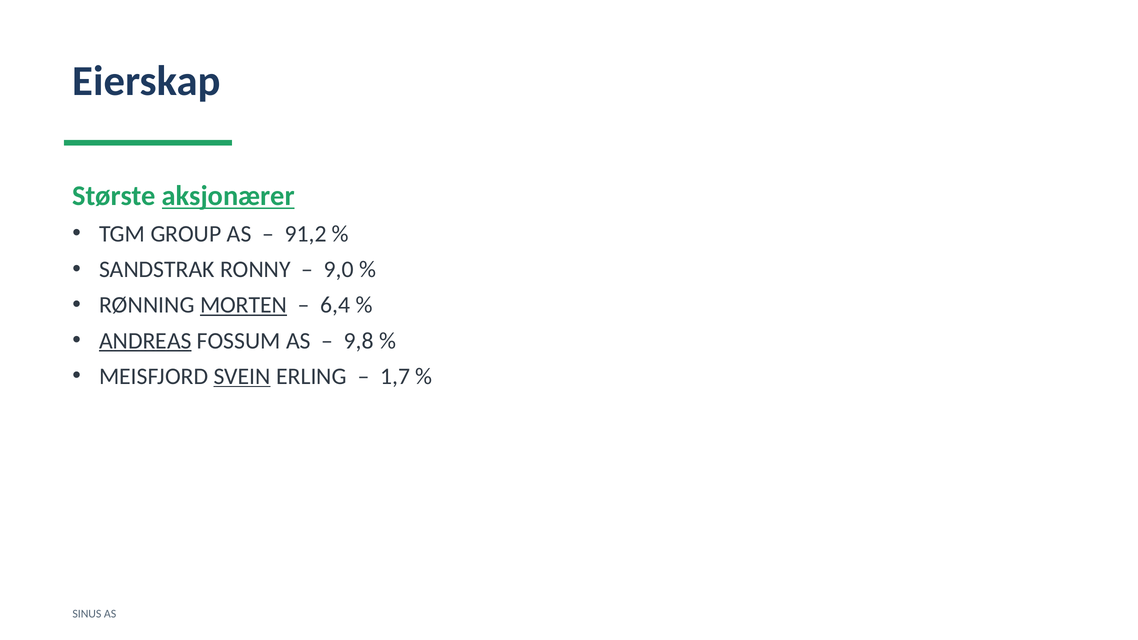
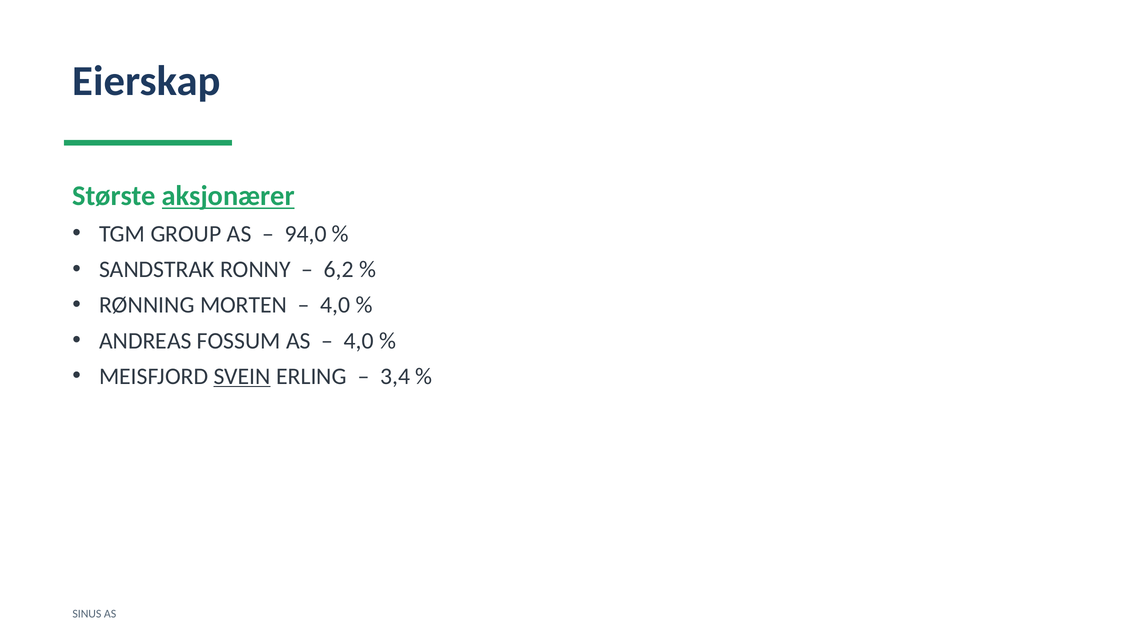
91,2: 91,2 -> 94,0
9,0: 9,0 -> 6,2
MORTEN underline: present -> none
6,4 at (335, 305): 6,4 -> 4,0
ANDREAS underline: present -> none
9,8 at (359, 341): 9,8 -> 4,0
1,7: 1,7 -> 3,4
